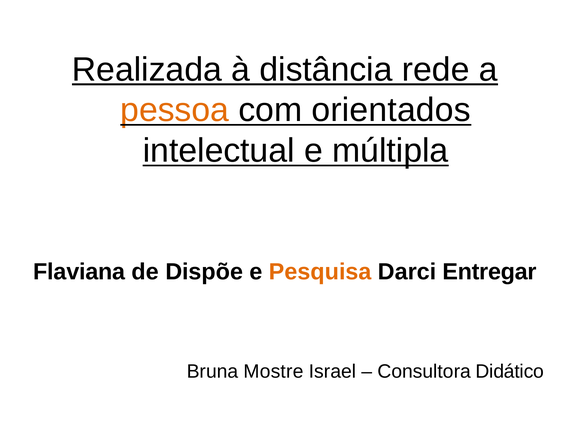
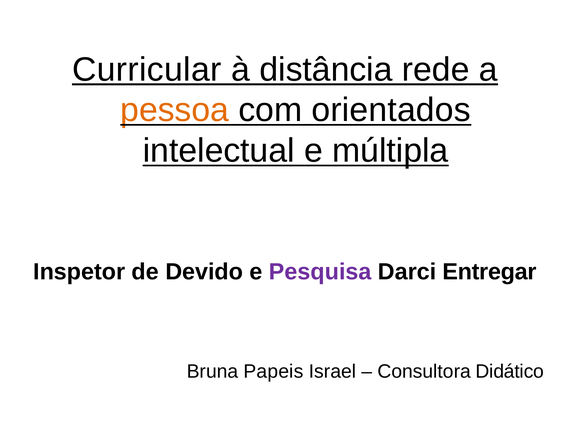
Realizada: Realizada -> Curricular
Flaviana: Flaviana -> Inspetor
Dispõe: Dispõe -> Devido
Pesquisa colour: orange -> purple
Mostre: Mostre -> Papeis
